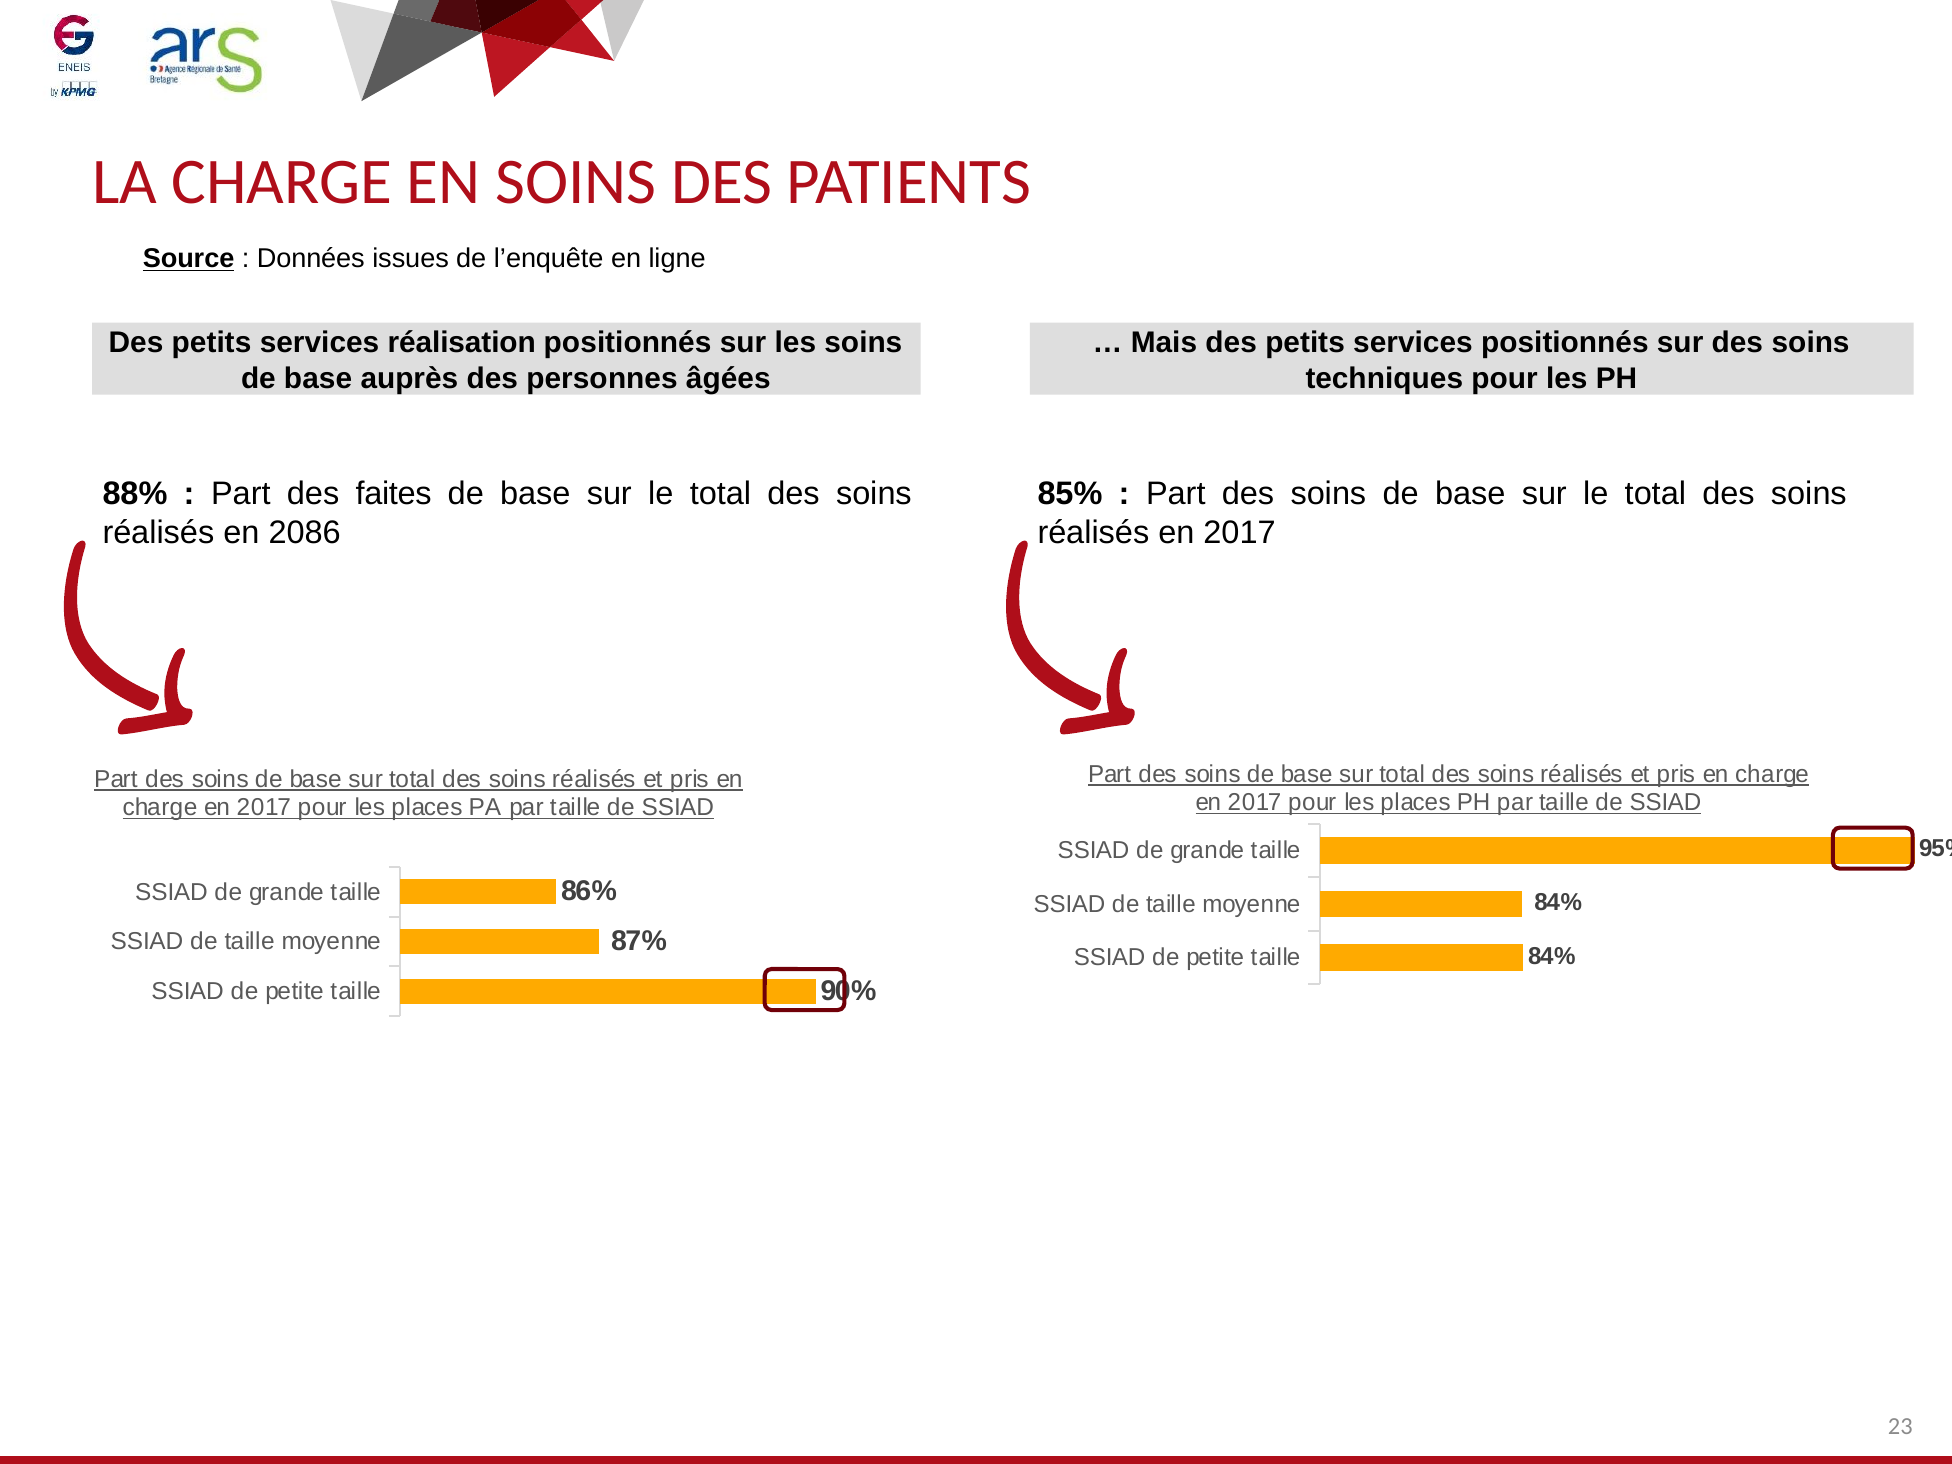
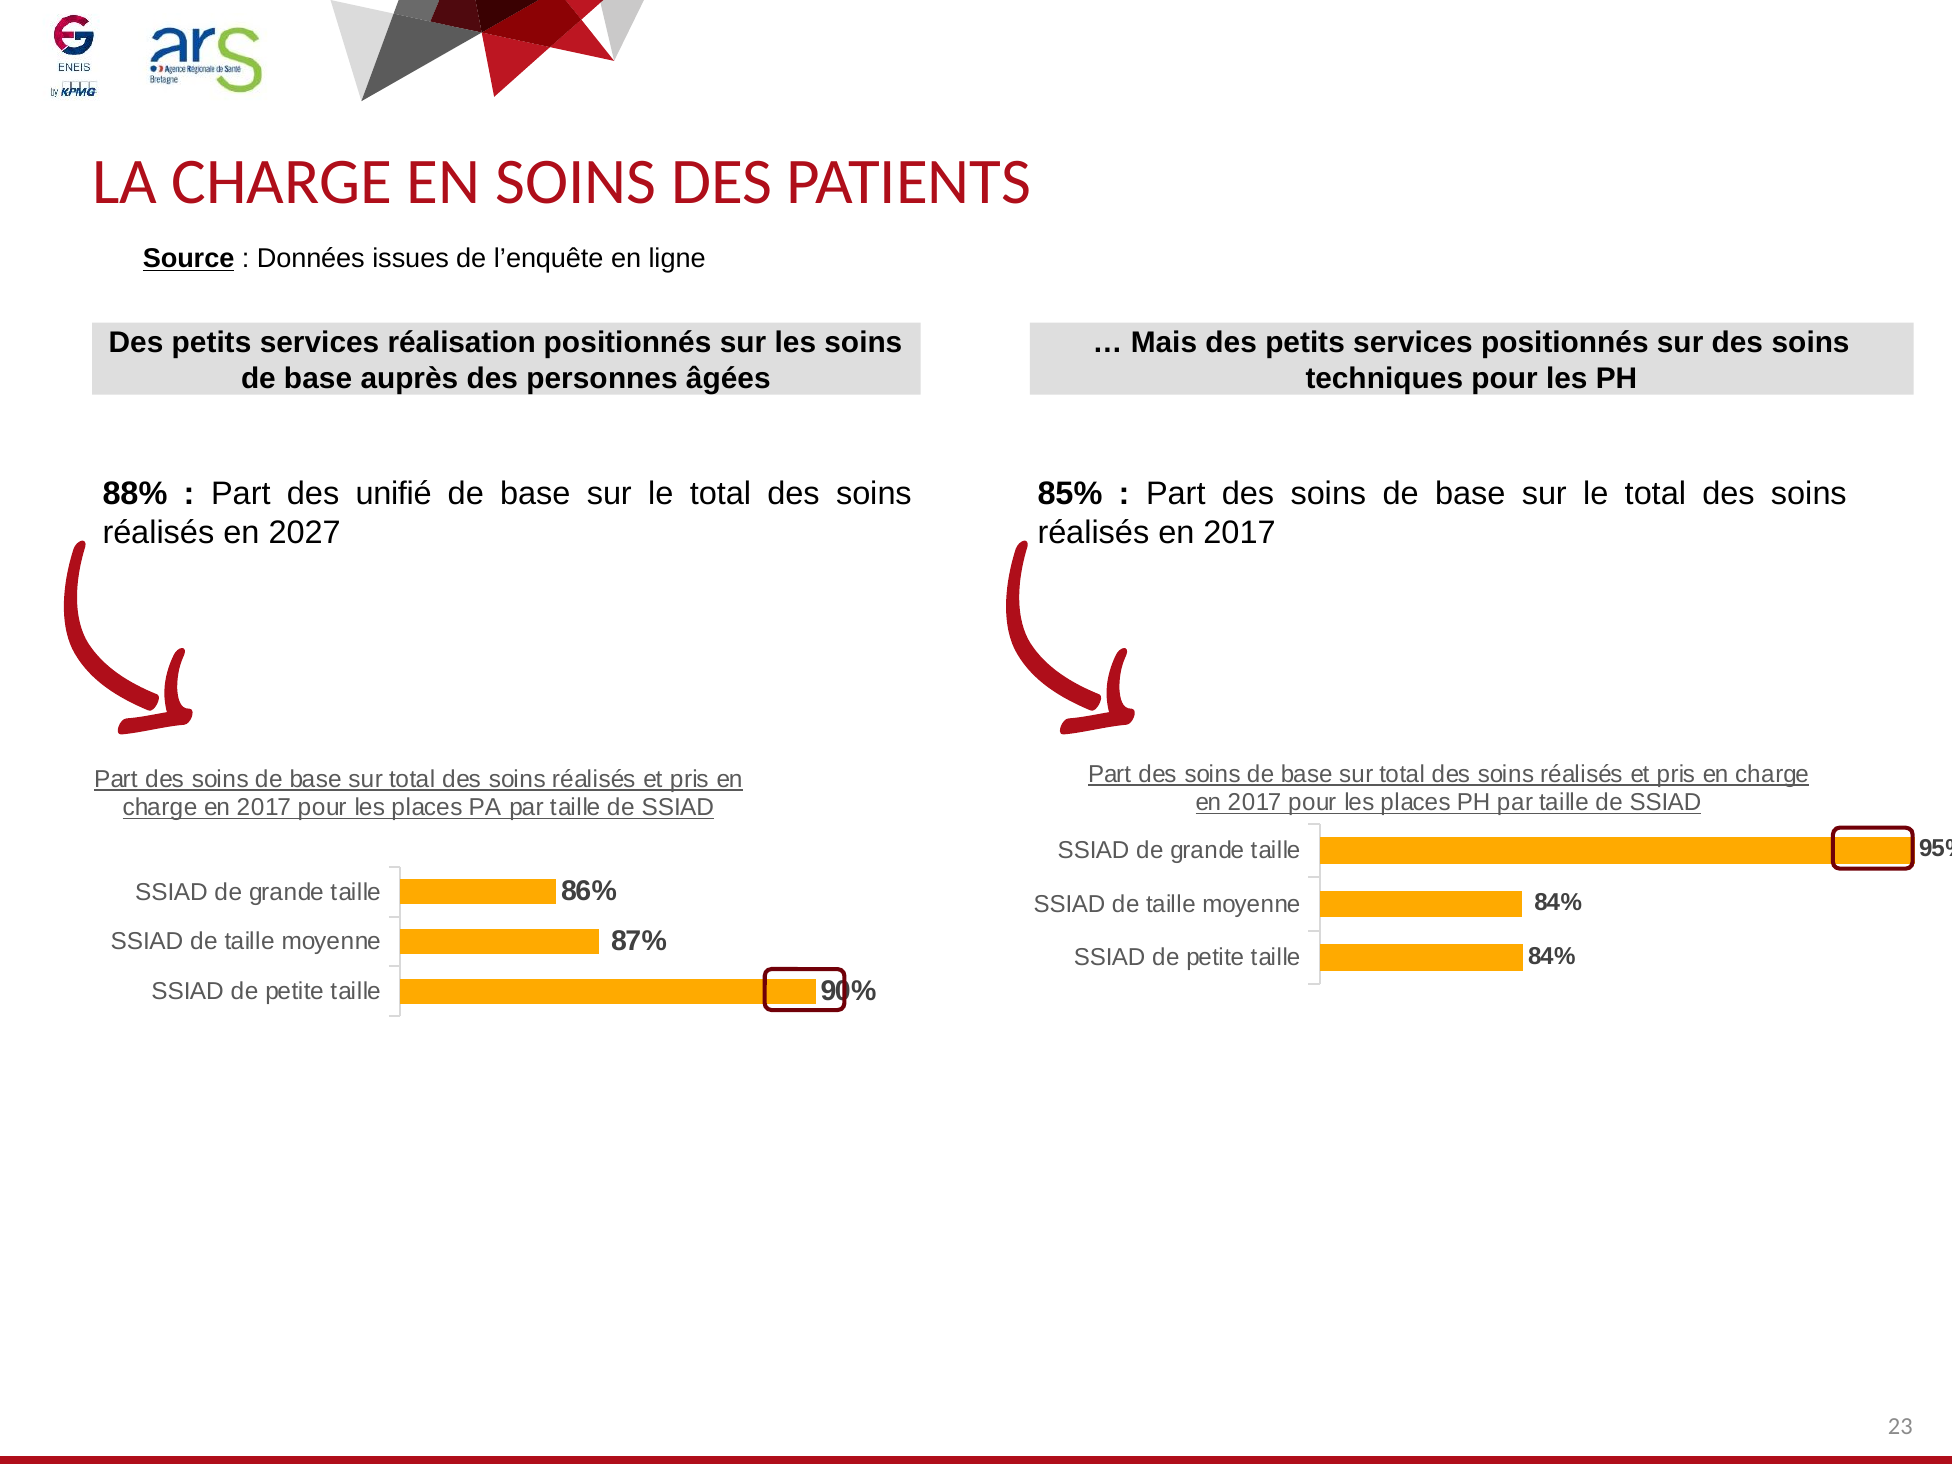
faites: faites -> unifié
2086: 2086 -> 2027
